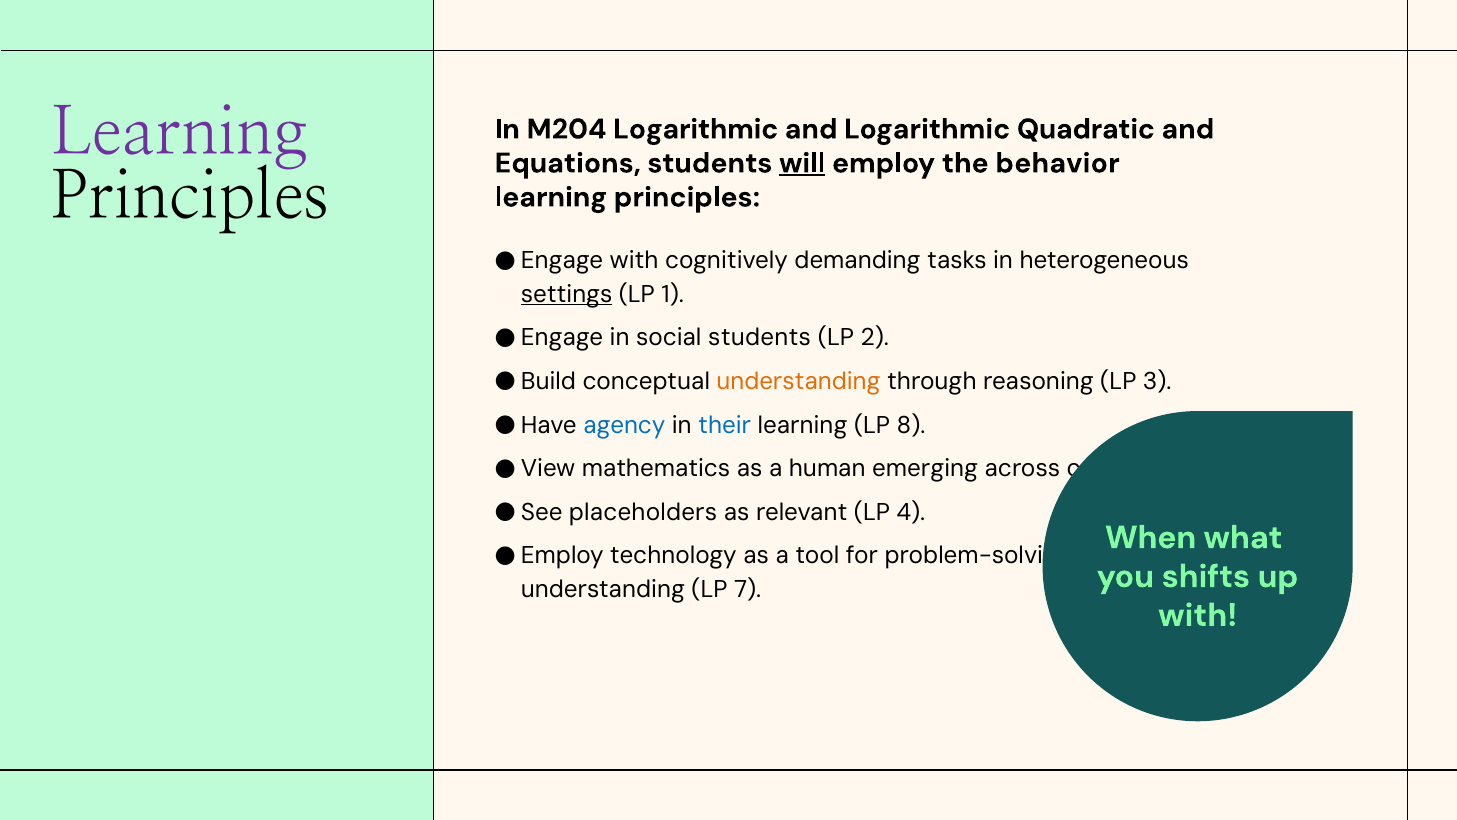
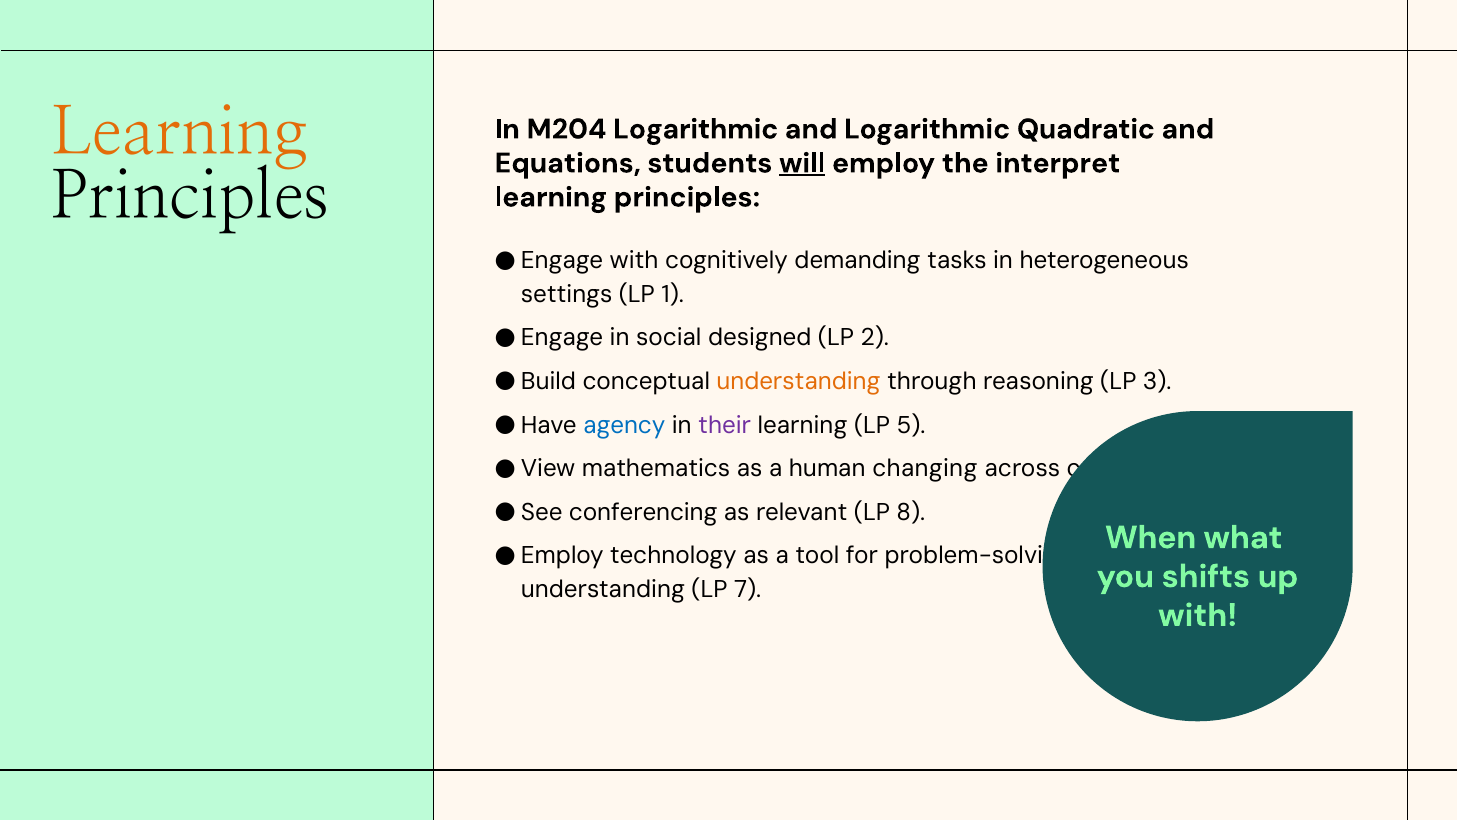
Learning at (180, 132) colour: purple -> orange
behavior: behavior -> interpret
settings underline: present -> none
social students: students -> designed
their colour: blue -> purple
learning LP 8: 8 -> 5
emerging: emerging -> changing
placeholders: placeholders -> conferencing
4: 4 -> 8
